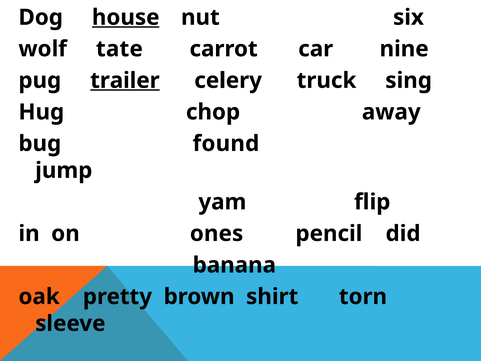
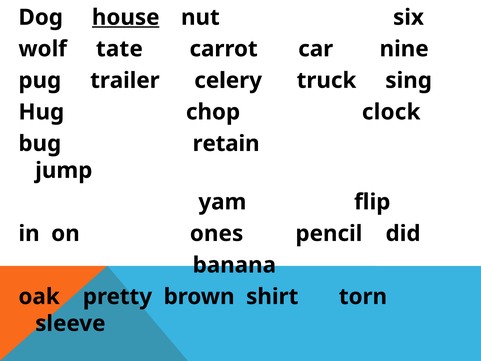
trailer underline: present -> none
away: away -> clock
found: found -> retain
